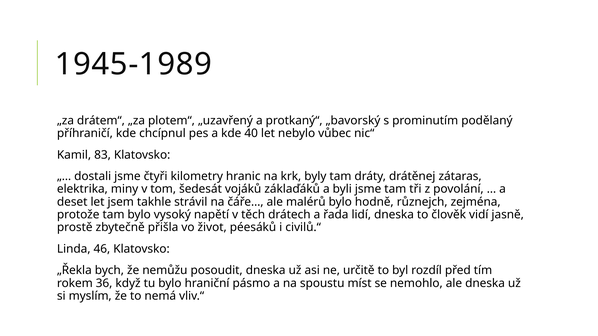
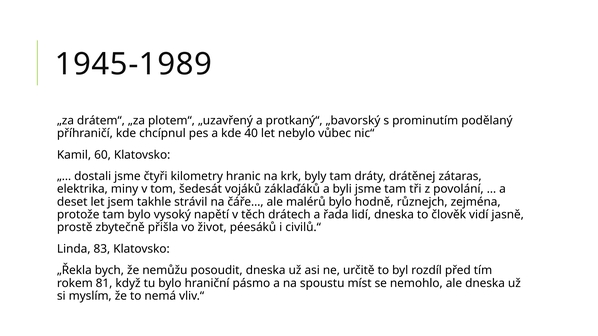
83: 83 -> 60
46: 46 -> 83
36: 36 -> 81
